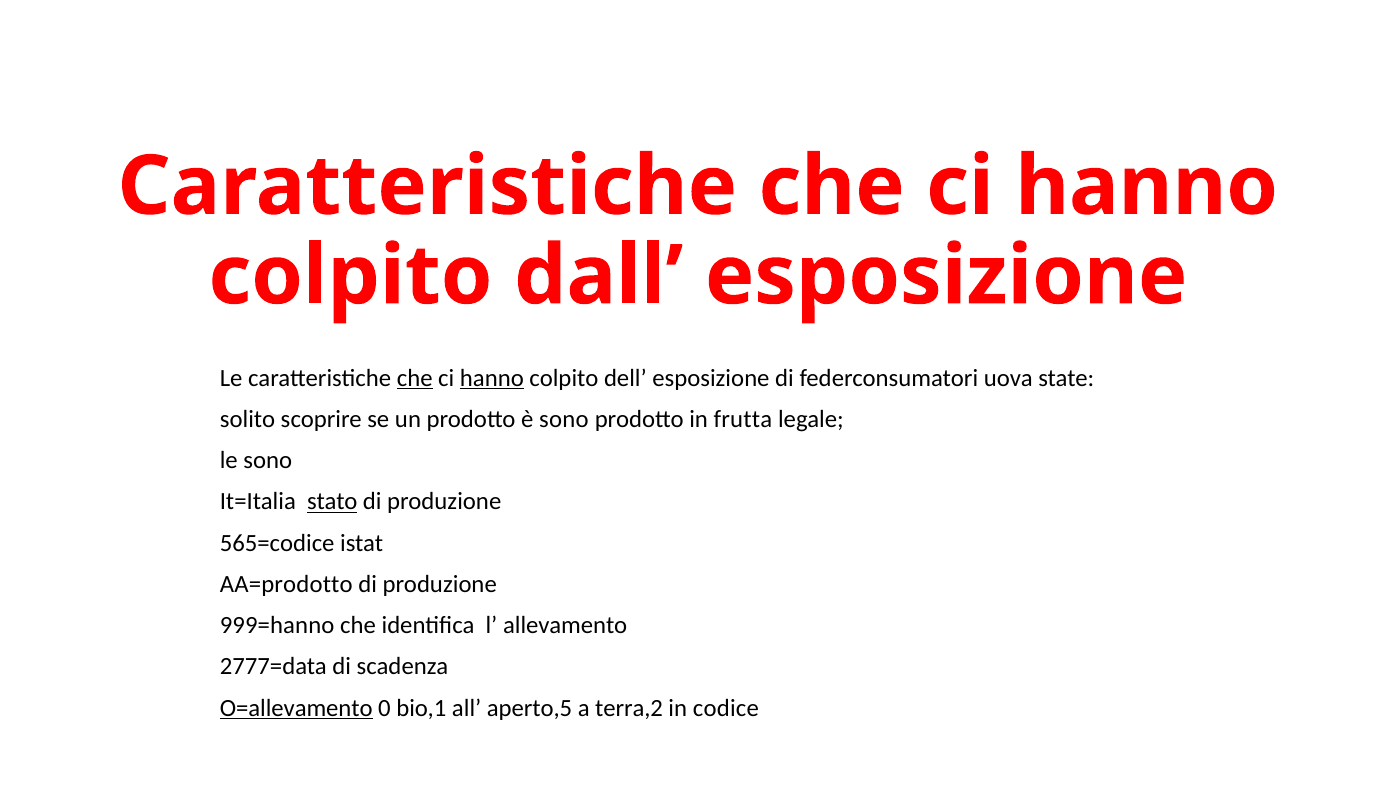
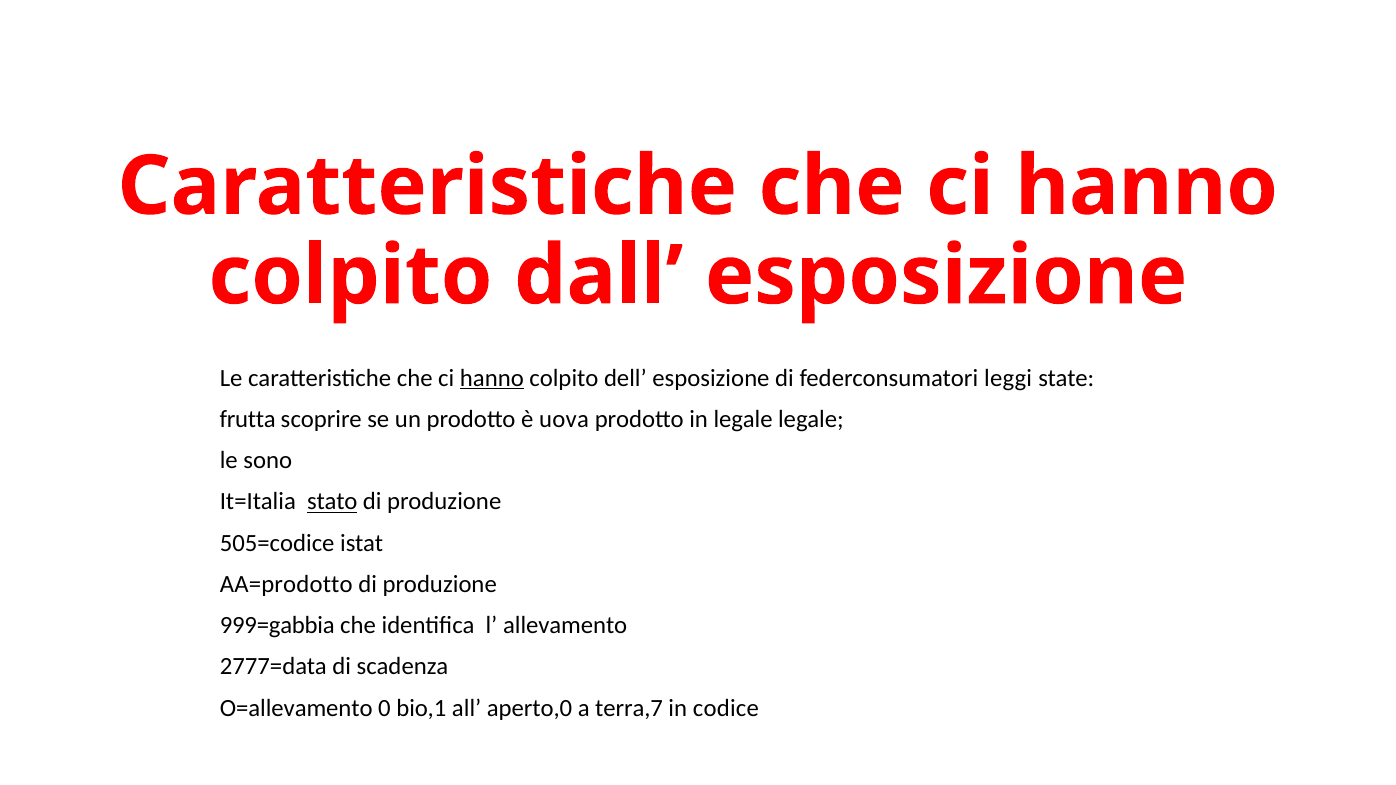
che at (415, 378) underline: present -> none
uova: uova -> leggi
solito: solito -> frutta
è sono: sono -> uova
in frutta: frutta -> legale
565=codice: 565=codice -> 505=codice
999=hanno: 999=hanno -> 999=gabbia
O=allevamento underline: present -> none
aperto,5: aperto,5 -> aperto,0
terra,2: terra,2 -> terra,7
